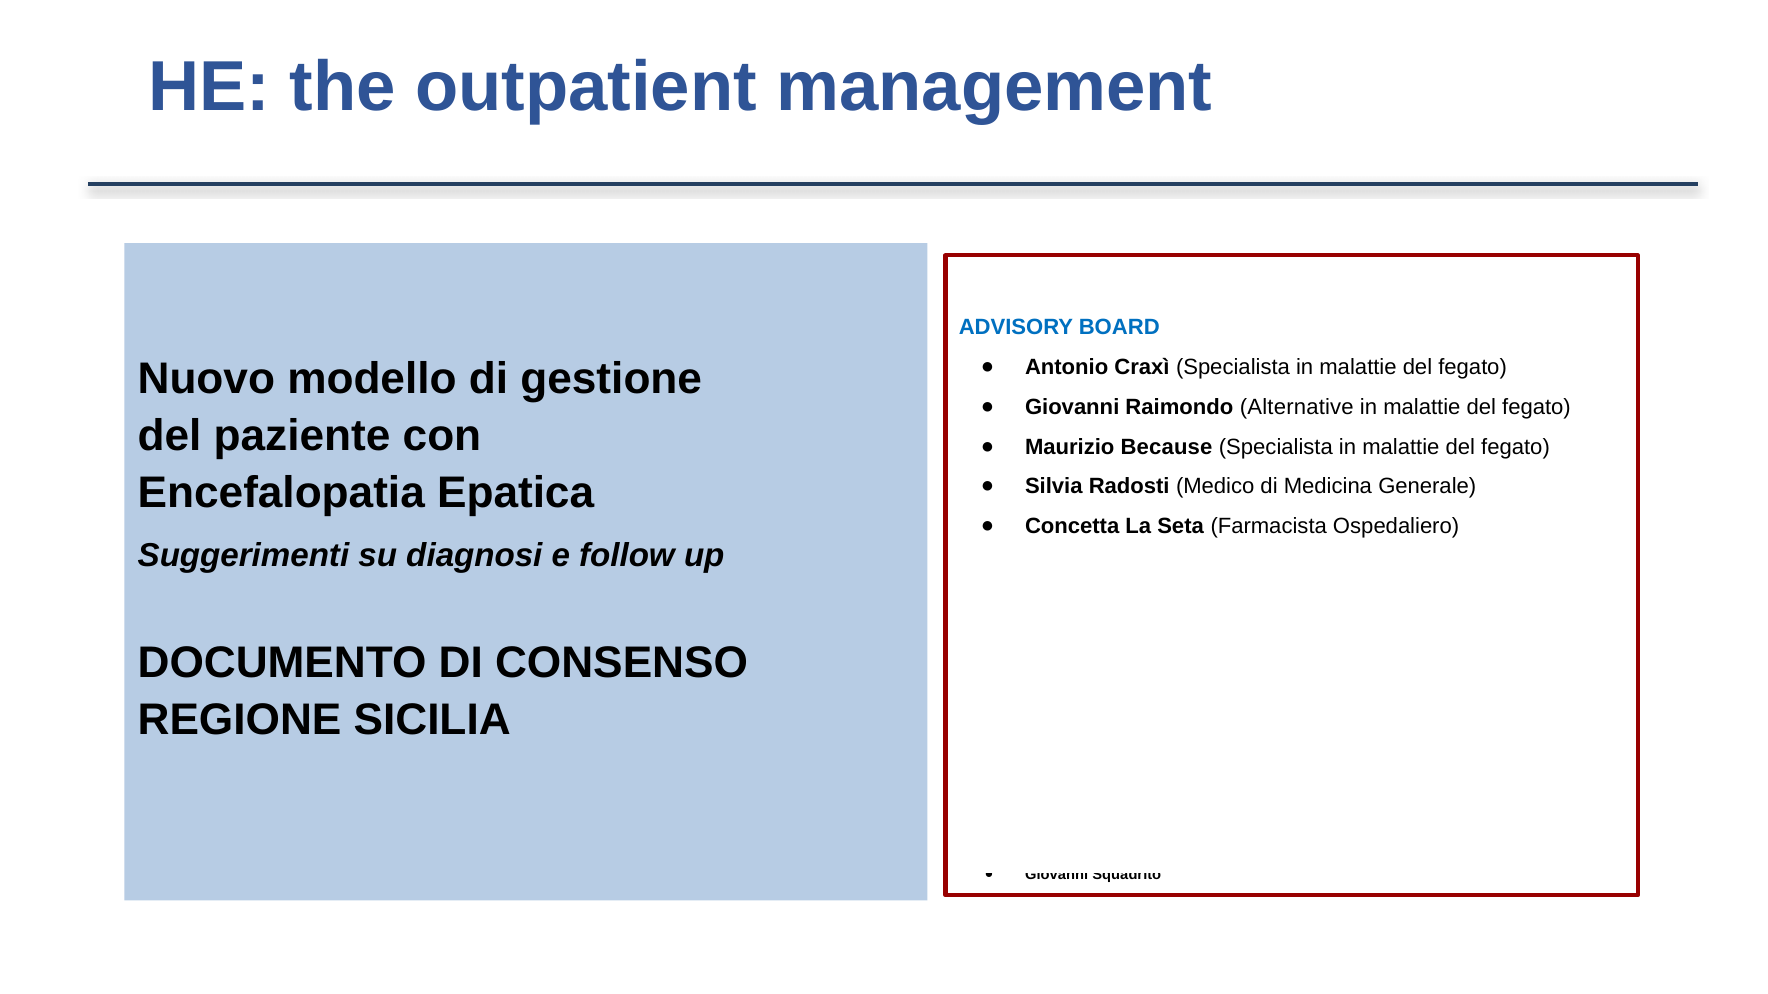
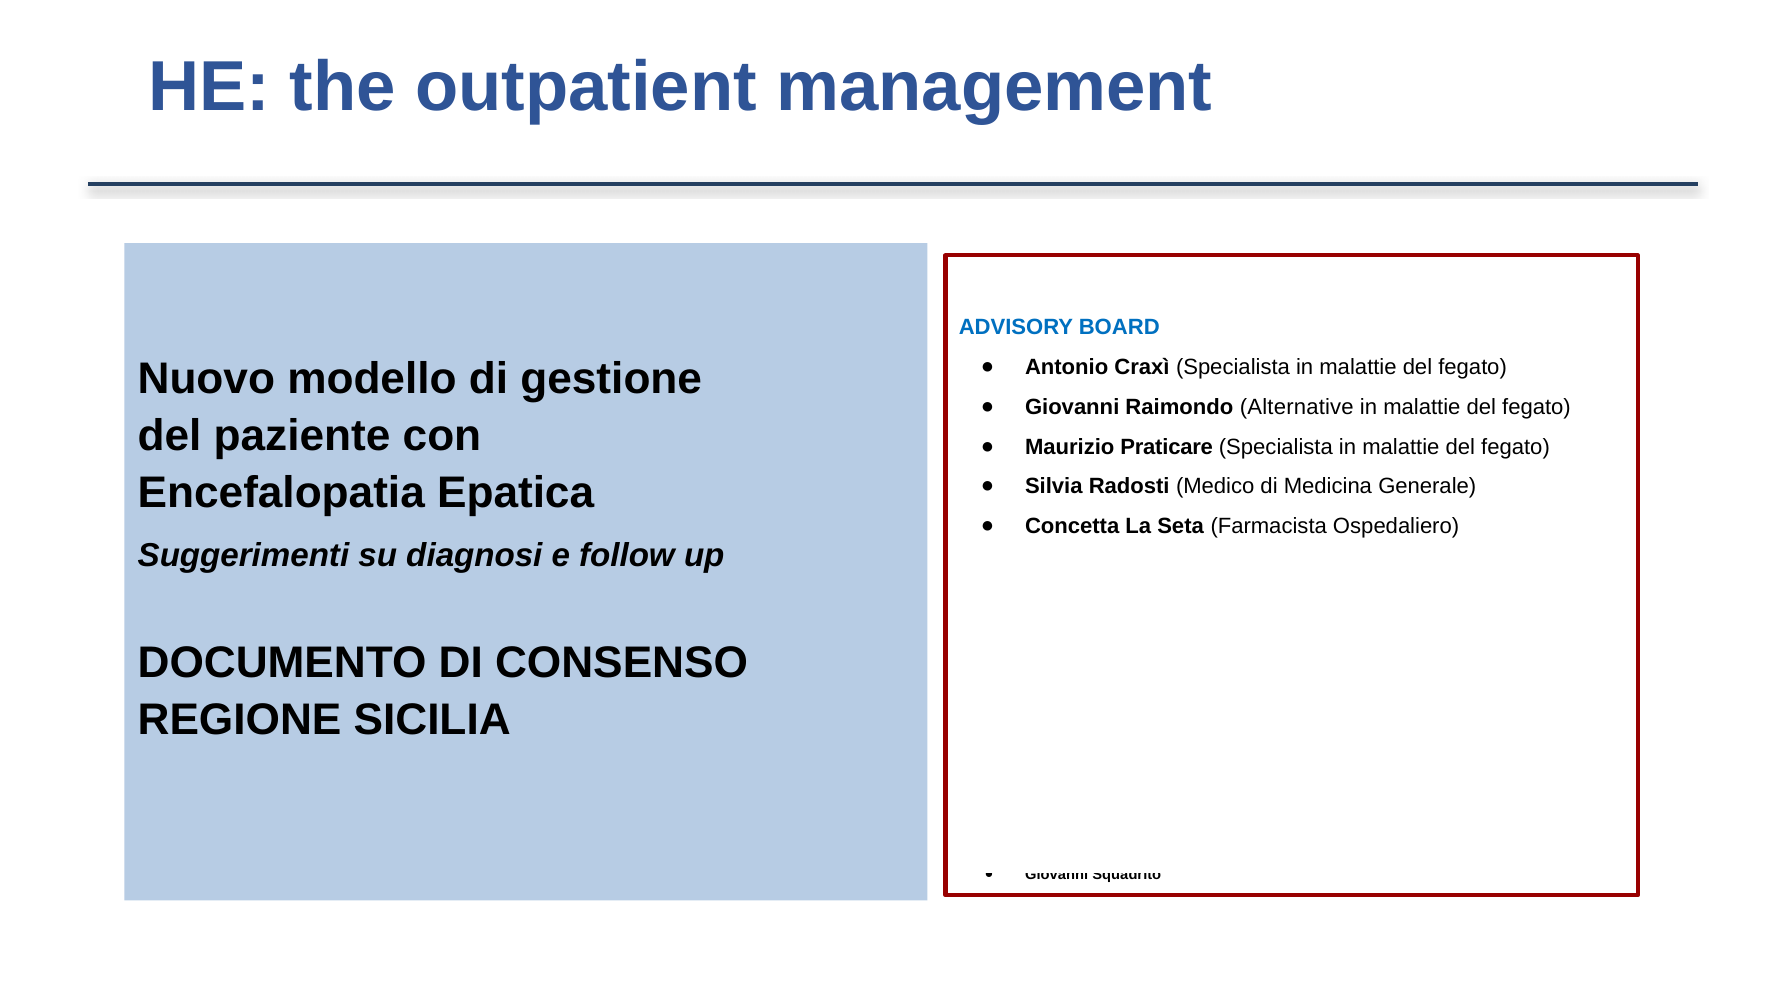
Because: Because -> Praticare
